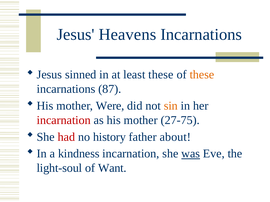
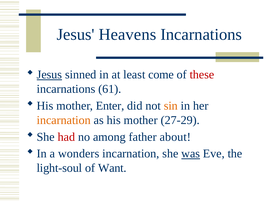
Jesus at (49, 75) underline: none -> present
least these: these -> come
these at (202, 75) colour: orange -> red
87: 87 -> 61
Were: Were -> Enter
incarnation at (64, 120) colour: red -> orange
27-75: 27-75 -> 27-29
history: history -> among
kindness: kindness -> wonders
